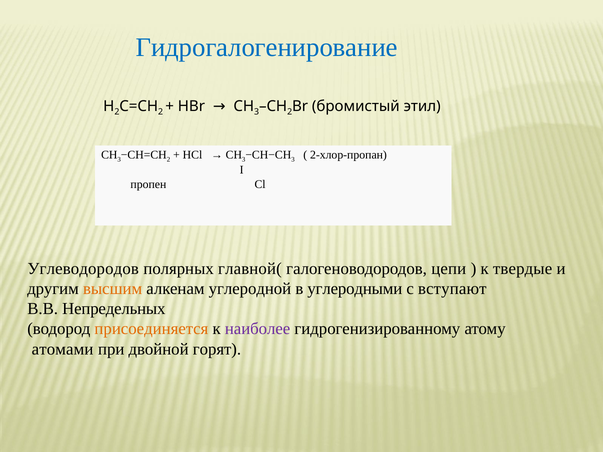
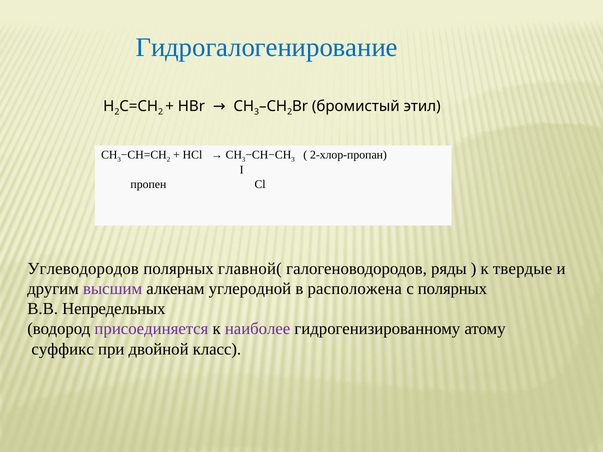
цепи: цепи -> ряды
высшим colour: orange -> purple
углеродными: углеродными -> расположена
с вступают: вступают -> полярных
присоединяется colour: orange -> purple
атомами: атомами -> суффикс
горят: горят -> класс
